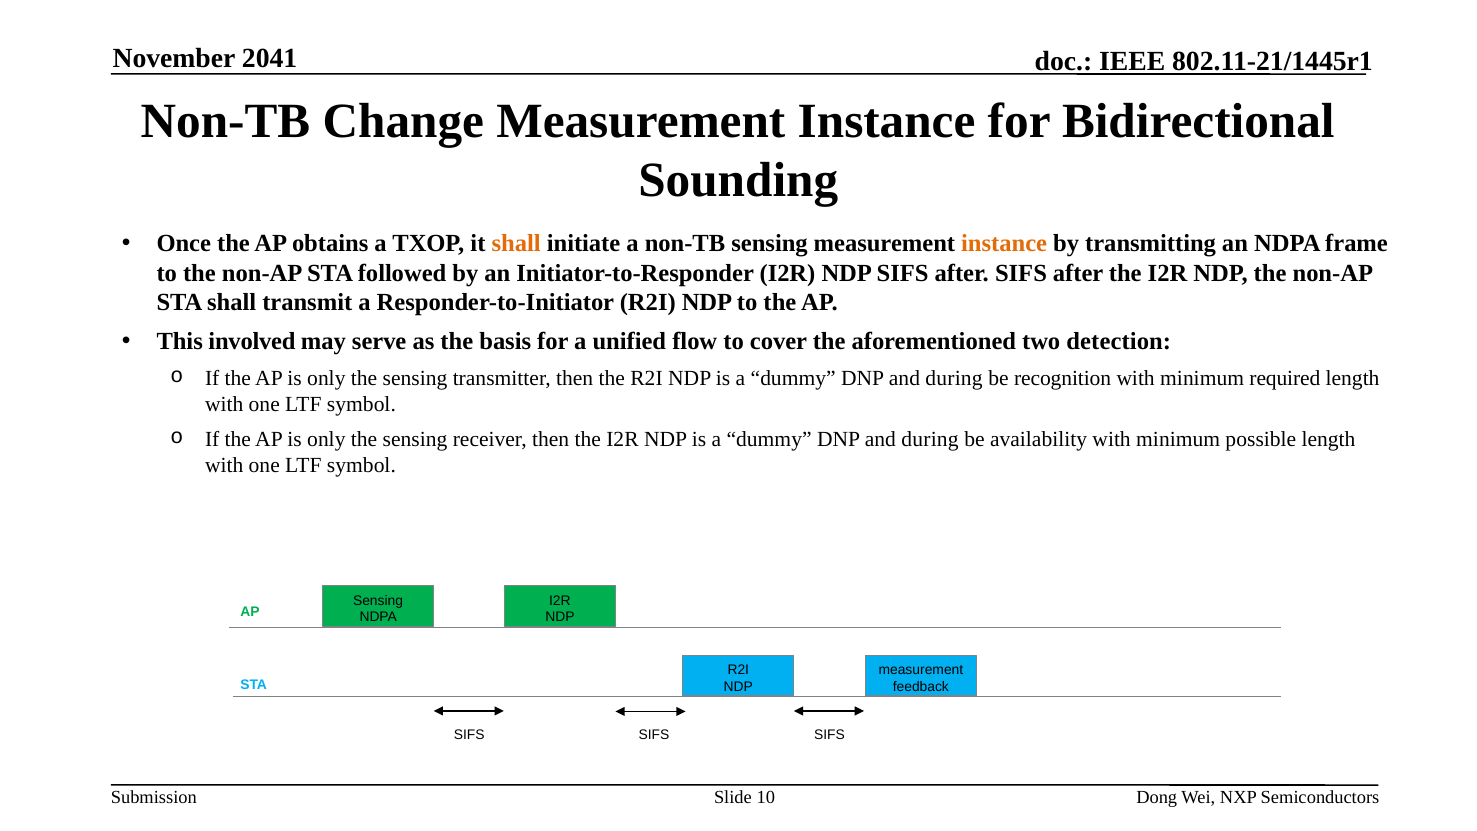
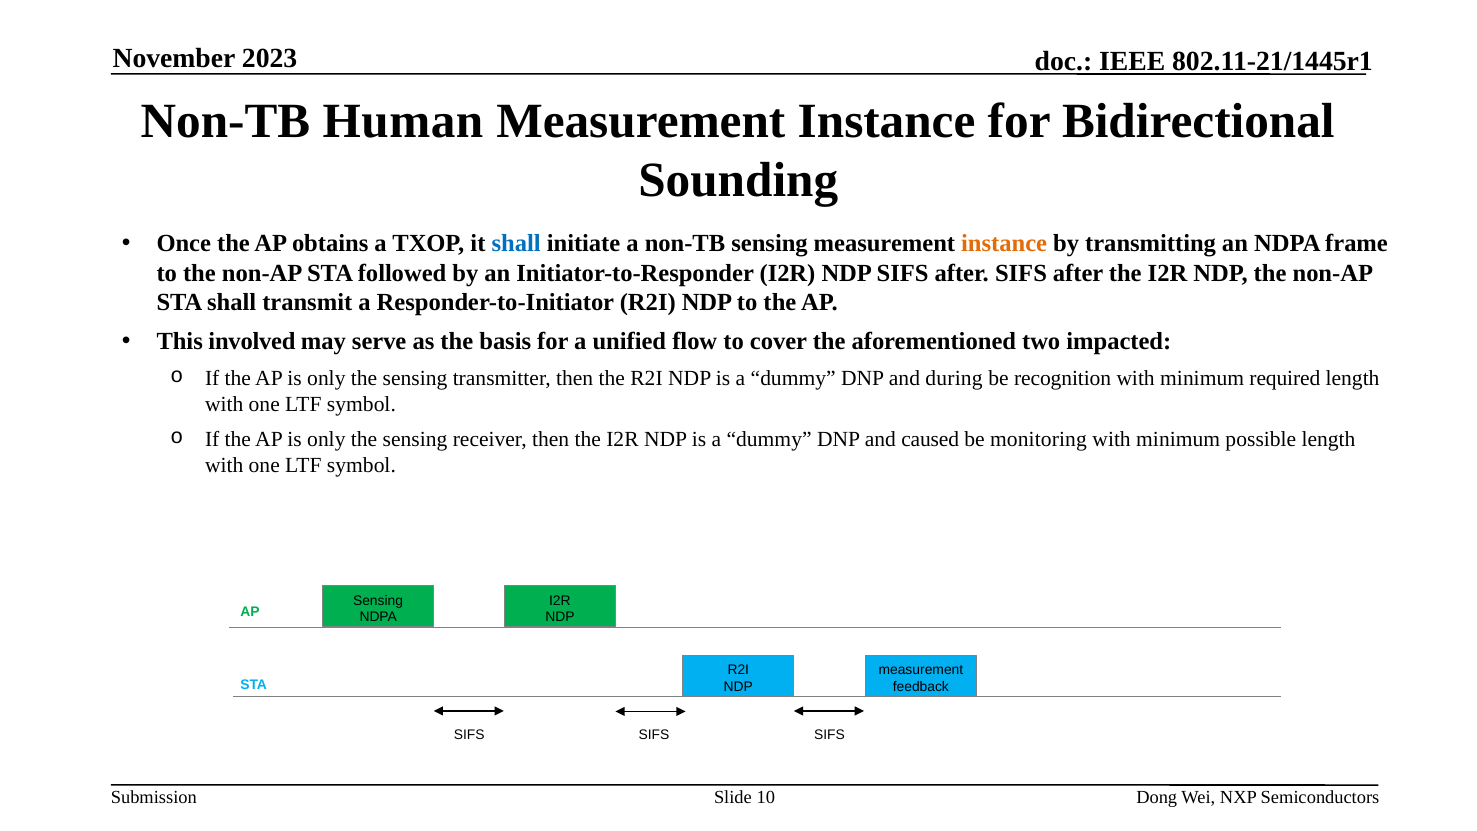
2041: 2041 -> 2023
Change: Change -> Human
shall at (516, 244) colour: orange -> blue
detection: detection -> impacted
during at (930, 439): during -> caused
availability: availability -> monitoring
